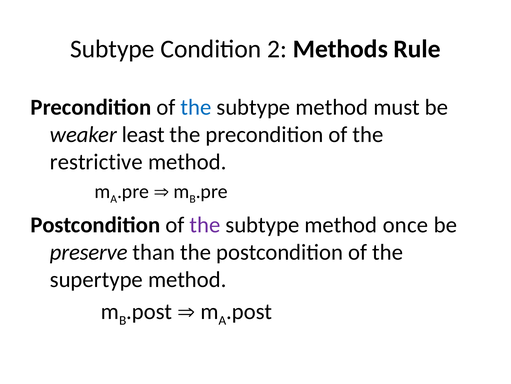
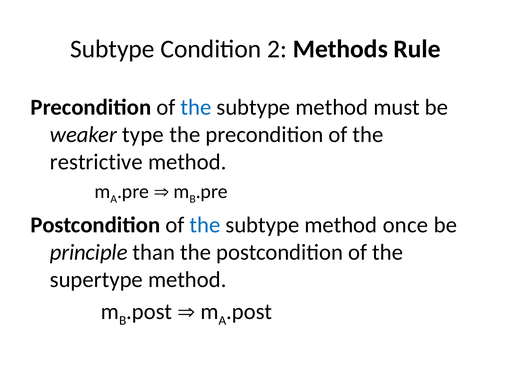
least: least -> type
the at (205, 225) colour: purple -> blue
preserve: preserve -> principle
